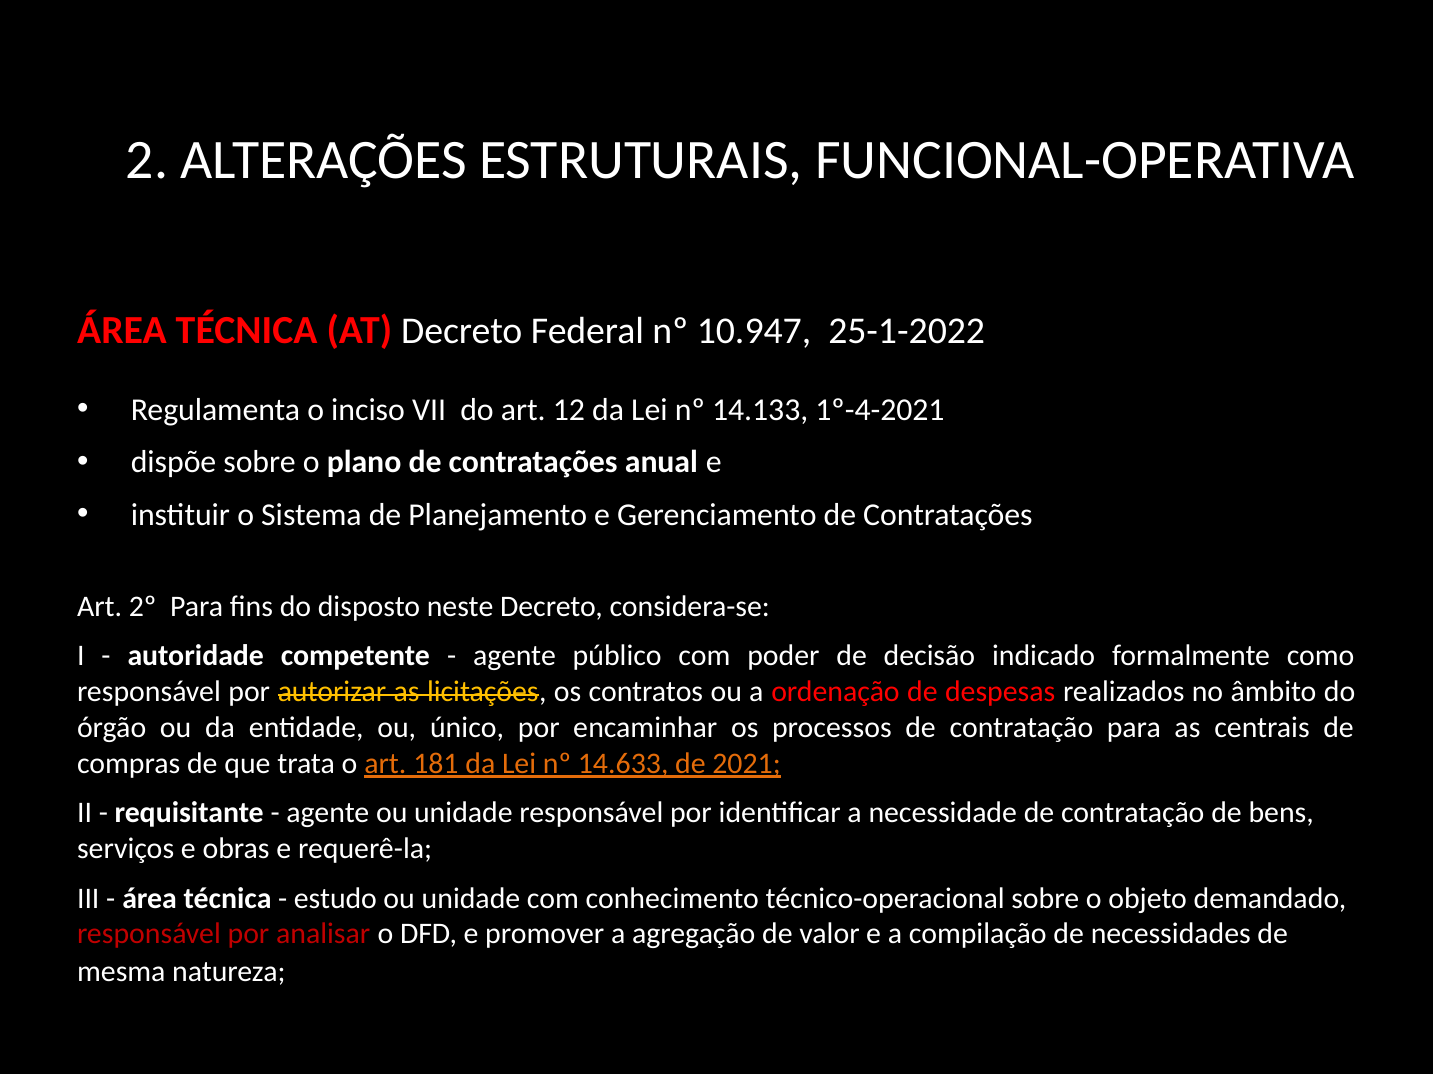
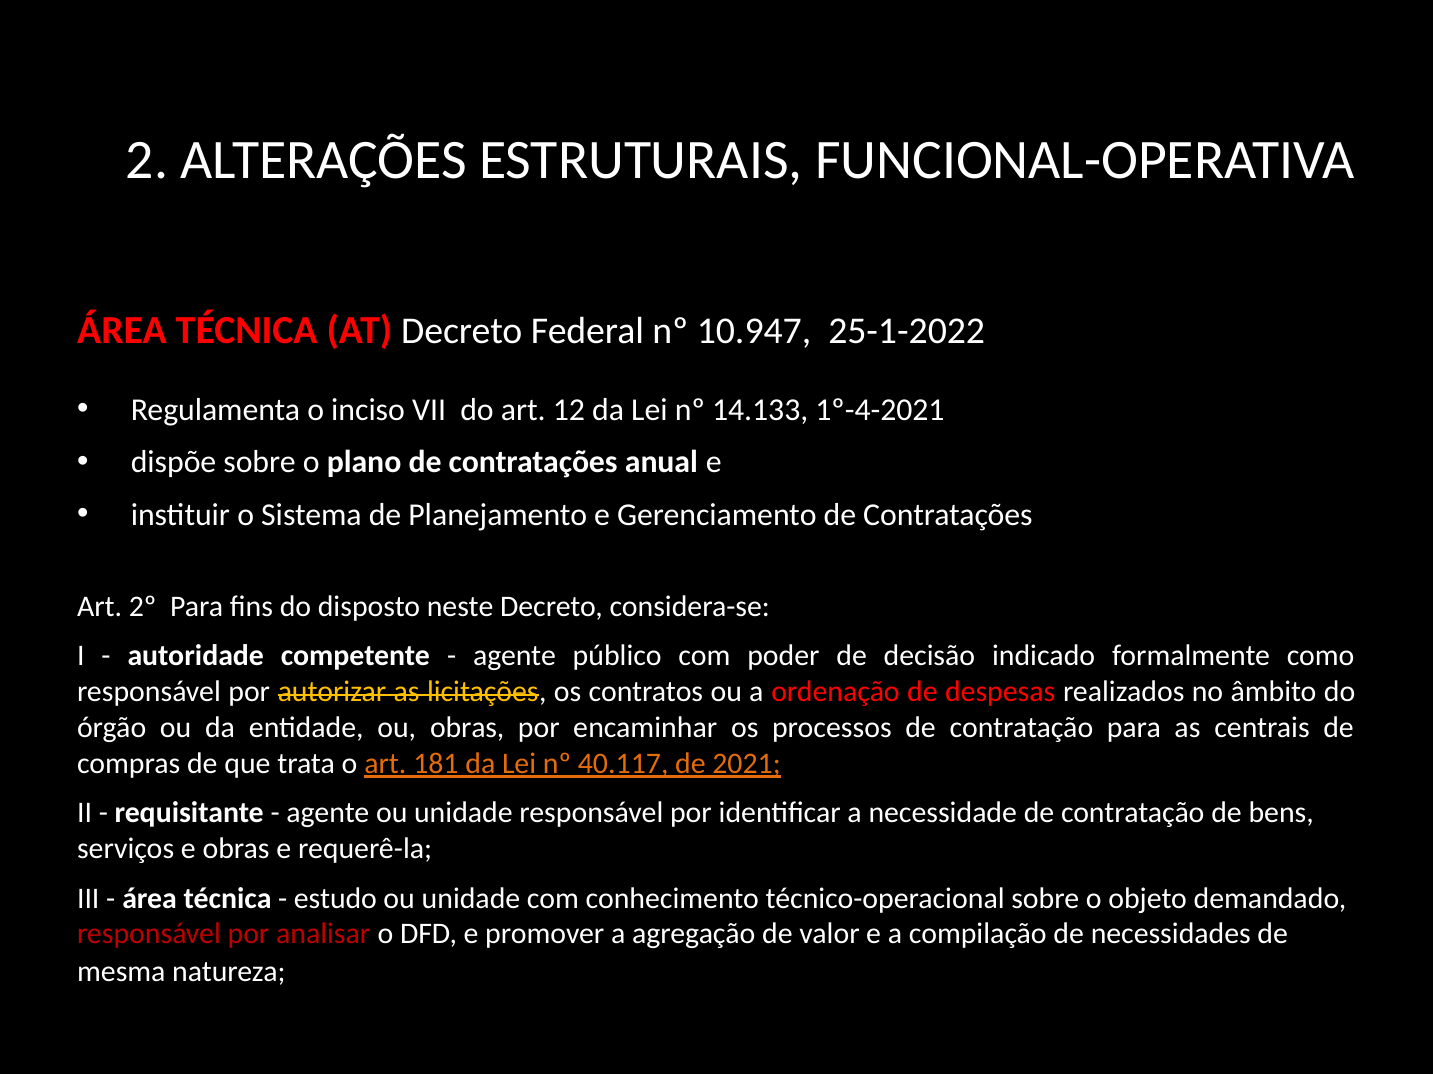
ou único: único -> obras
14.633: 14.633 -> 40.117
